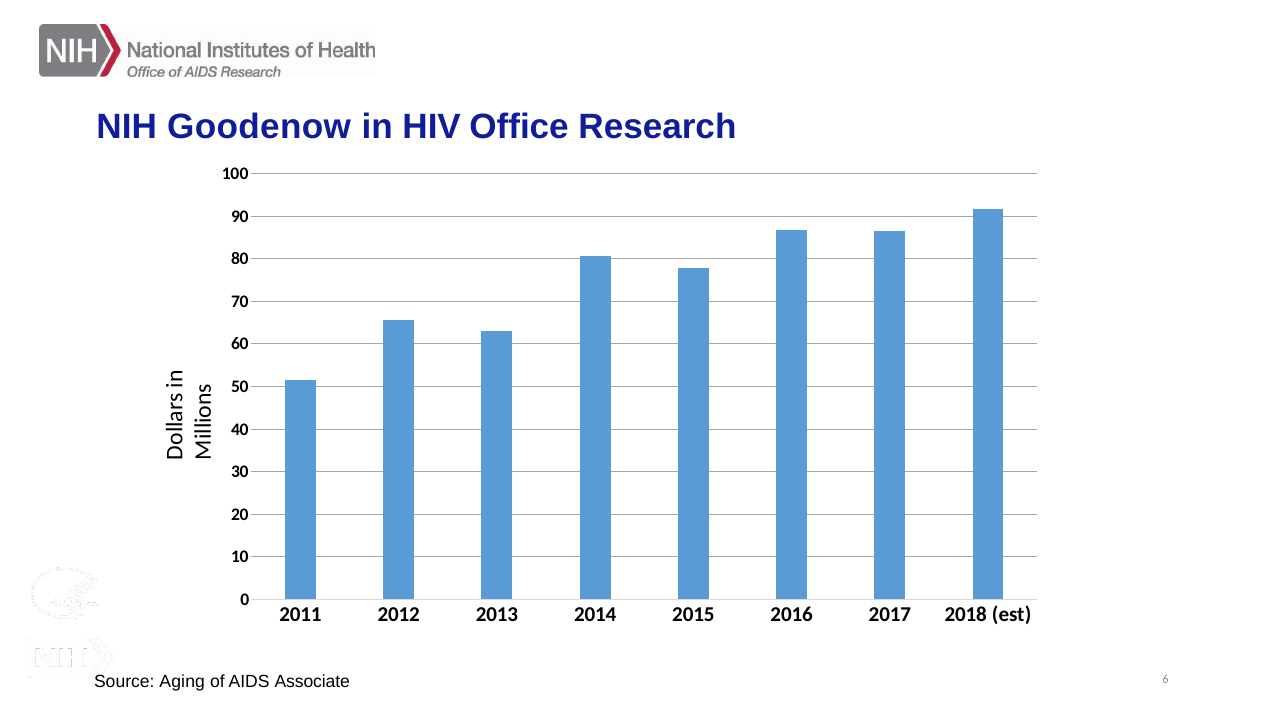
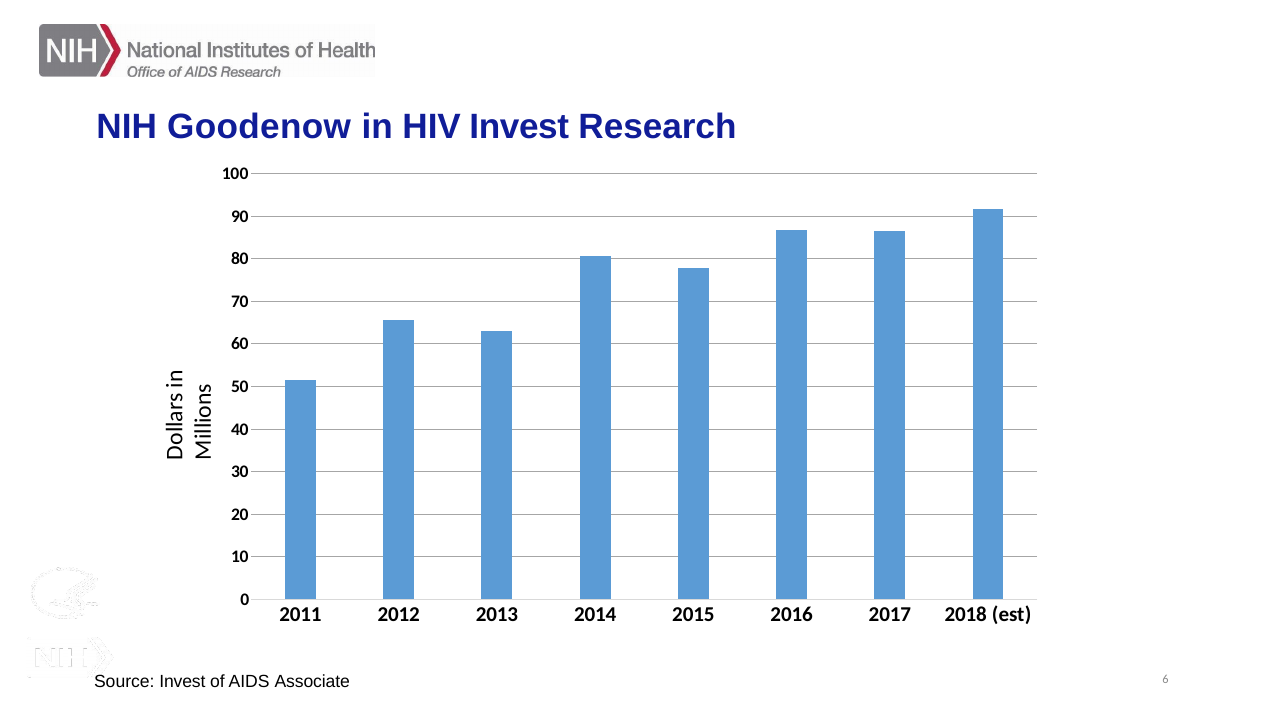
HIV Office: Office -> Invest
Source Aging: Aging -> Invest
